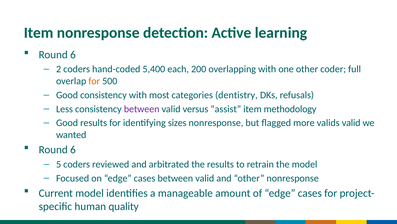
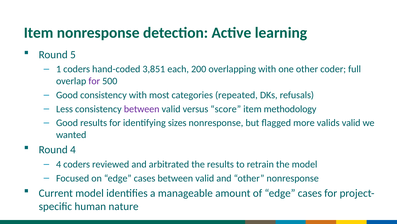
6 at (73, 54): 6 -> 5
2: 2 -> 1
5,400: 5,400 -> 3,851
for at (94, 81) colour: orange -> purple
dentistry: dentistry -> repeated
assist: assist -> score
6 at (73, 149): 6 -> 4
5 at (59, 164): 5 -> 4
quality: quality -> nature
